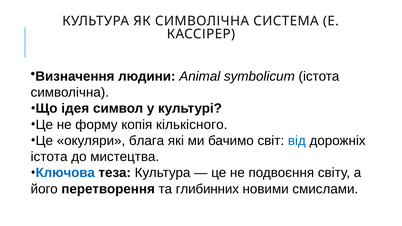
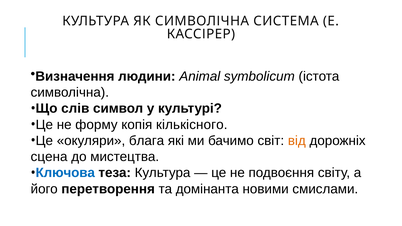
ідея: ідея -> слів
від colour: blue -> orange
істота at (49, 157): істота -> сцена
глибинних: глибинних -> домінанта
